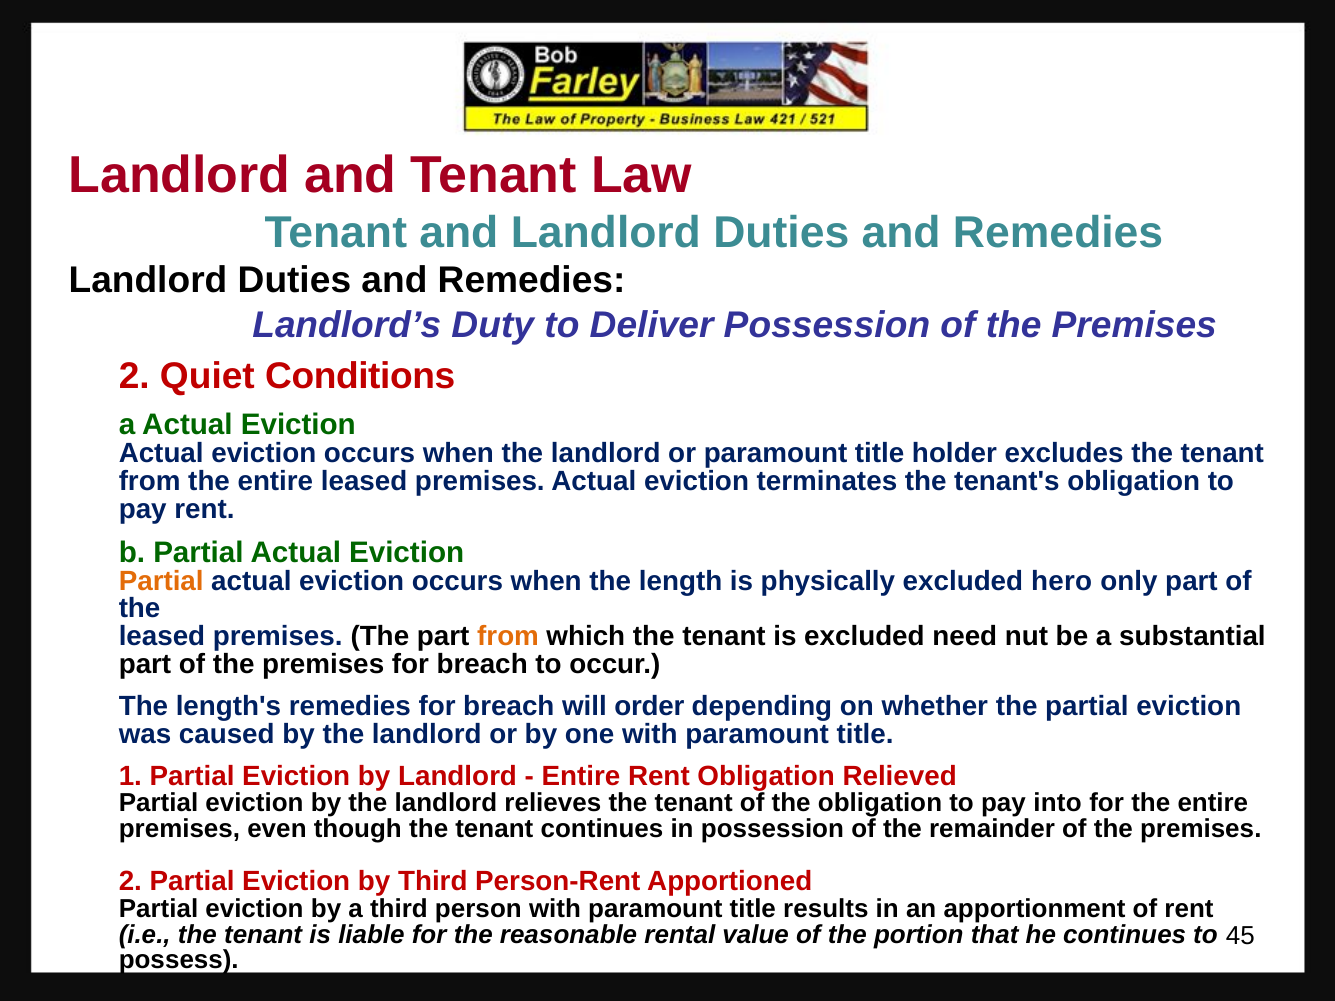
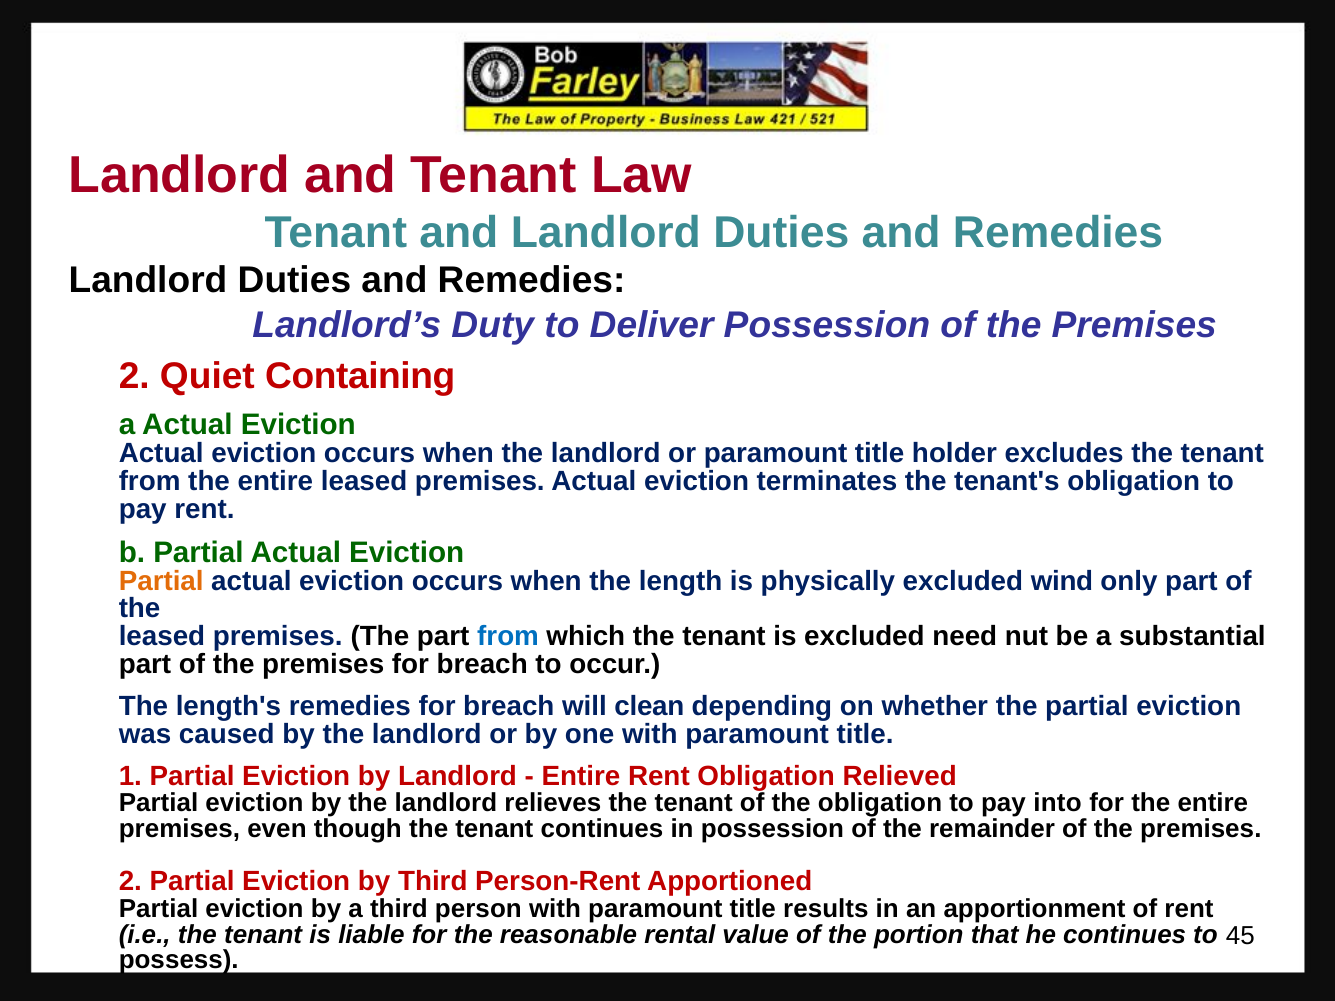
Conditions: Conditions -> Containing
hero: hero -> wind
from at (508, 637) colour: orange -> blue
order: order -> clean
